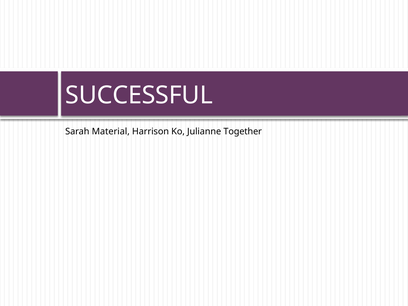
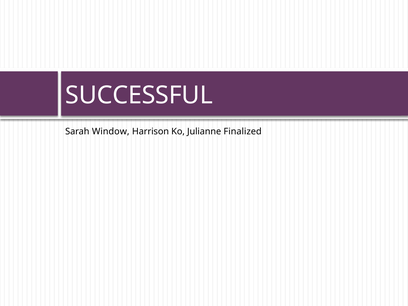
Material: Material -> Window
Together: Together -> Finalized
